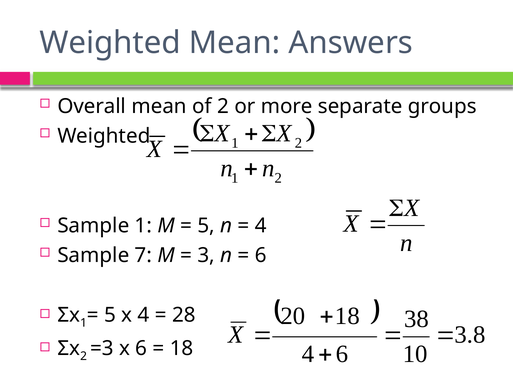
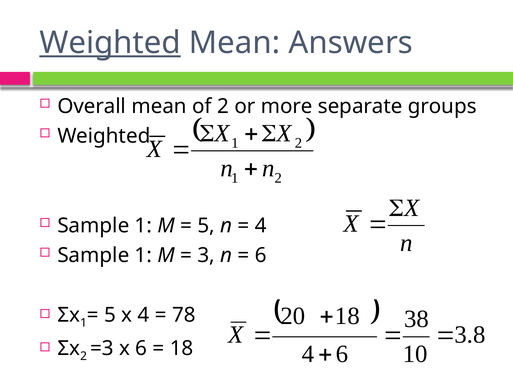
Weighted at (110, 43) underline: none -> present
7 at (143, 255): 7 -> 1
28: 28 -> 78
